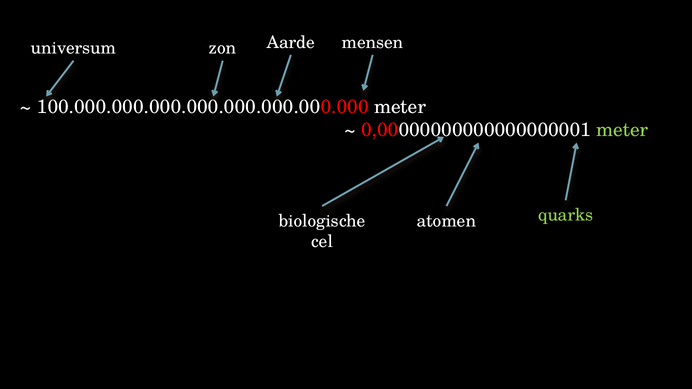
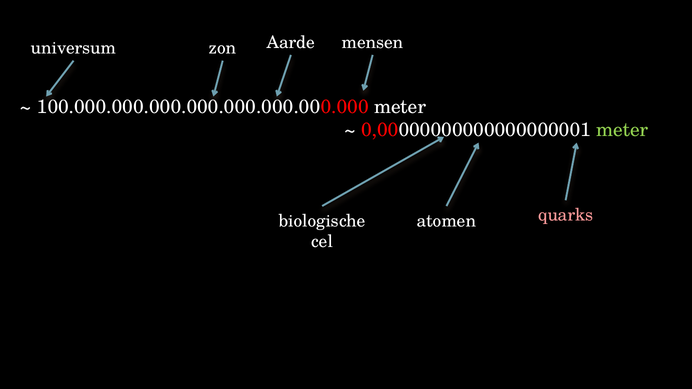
quarks colour: light green -> pink
